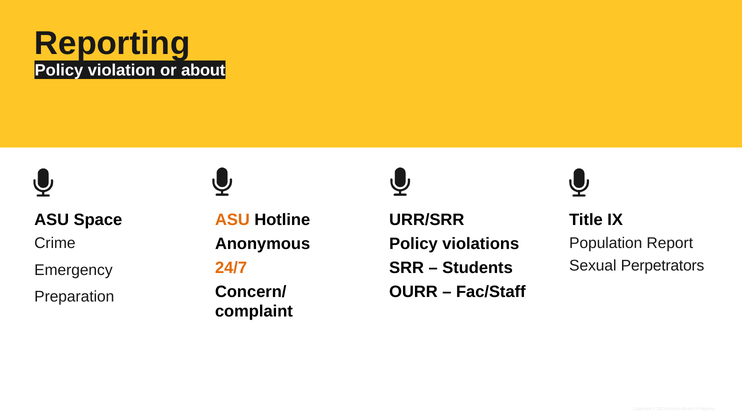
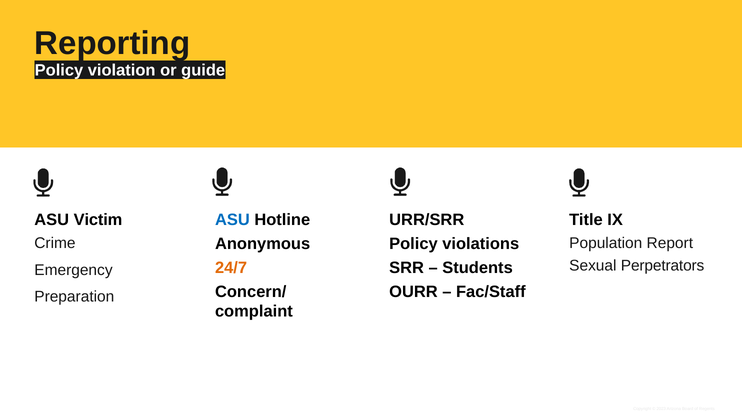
about: about -> guide
Space: Space -> Victim
ASU at (232, 220) colour: orange -> blue
